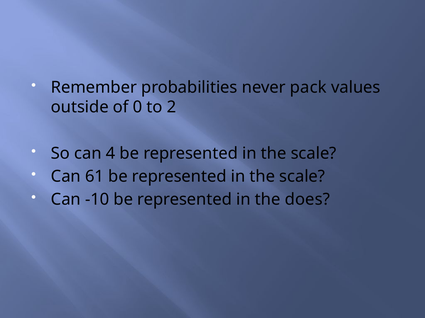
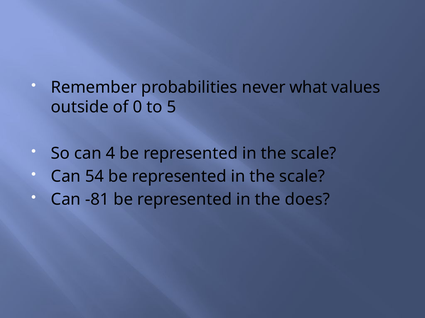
pack: pack -> what
2: 2 -> 5
61: 61 -> 54
-10: -10 -> -81
